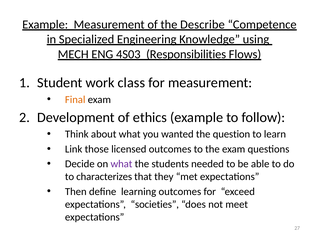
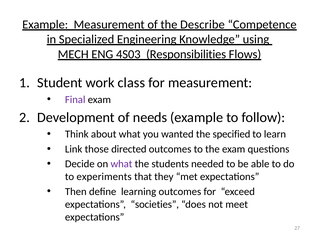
Final colour: orange -> purple
ethics: ethics -> needs
question: question -> specified
licensed: licensed -> directed
characterizes: characterizes -> experiments
